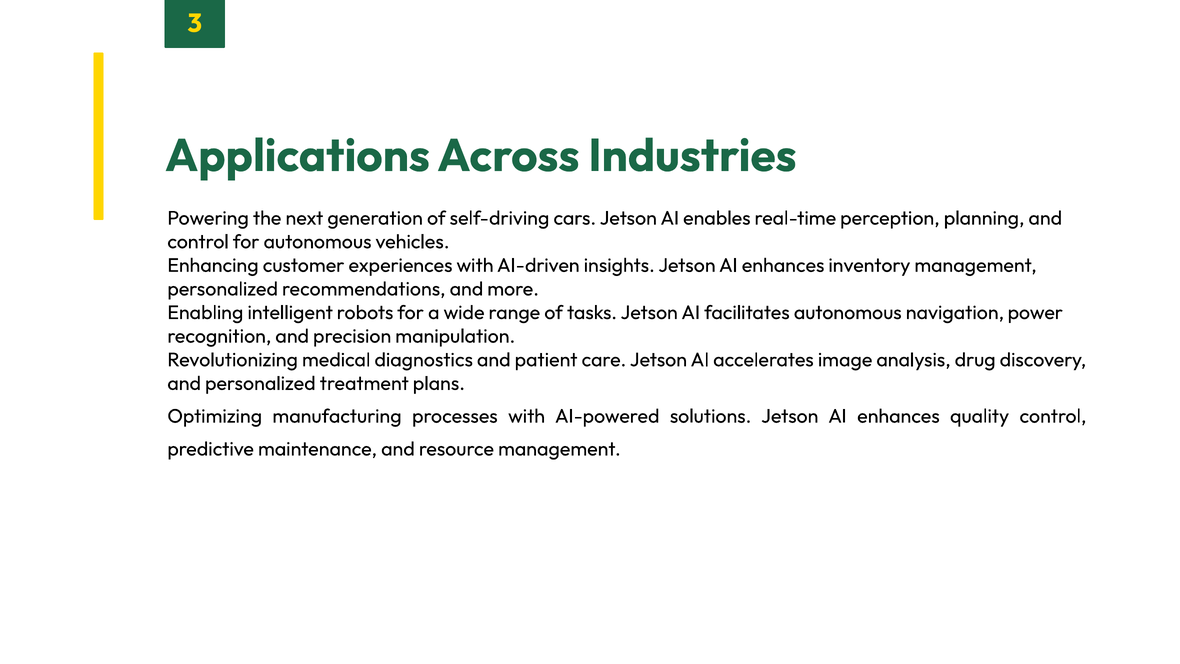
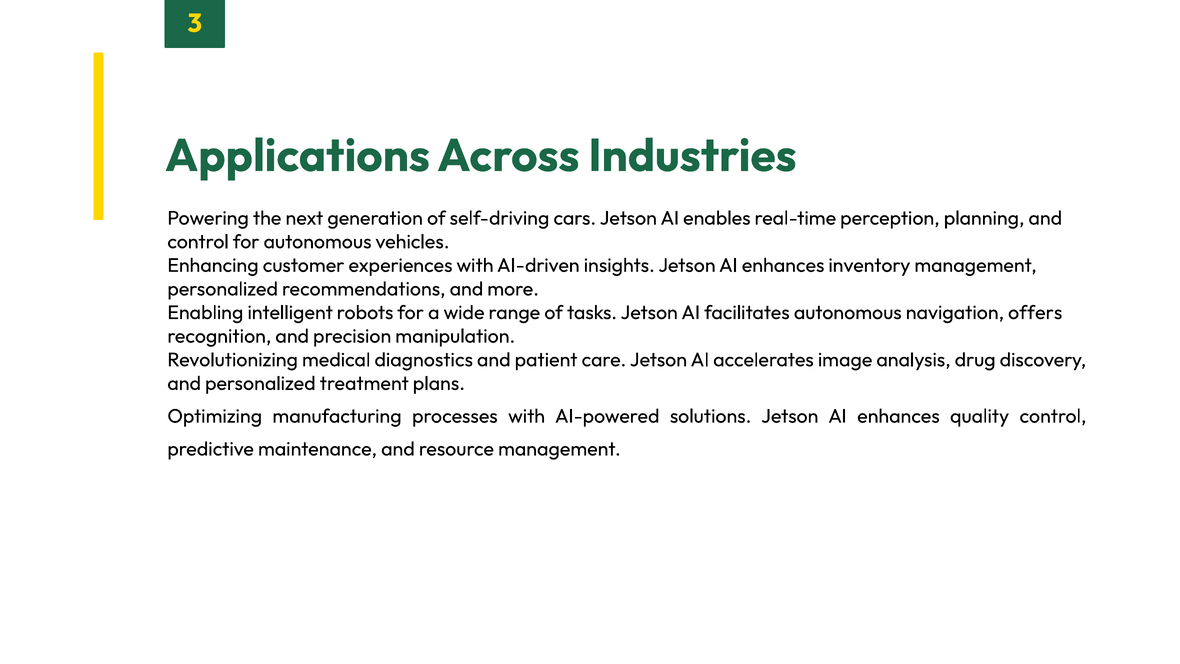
power: power -> offers
